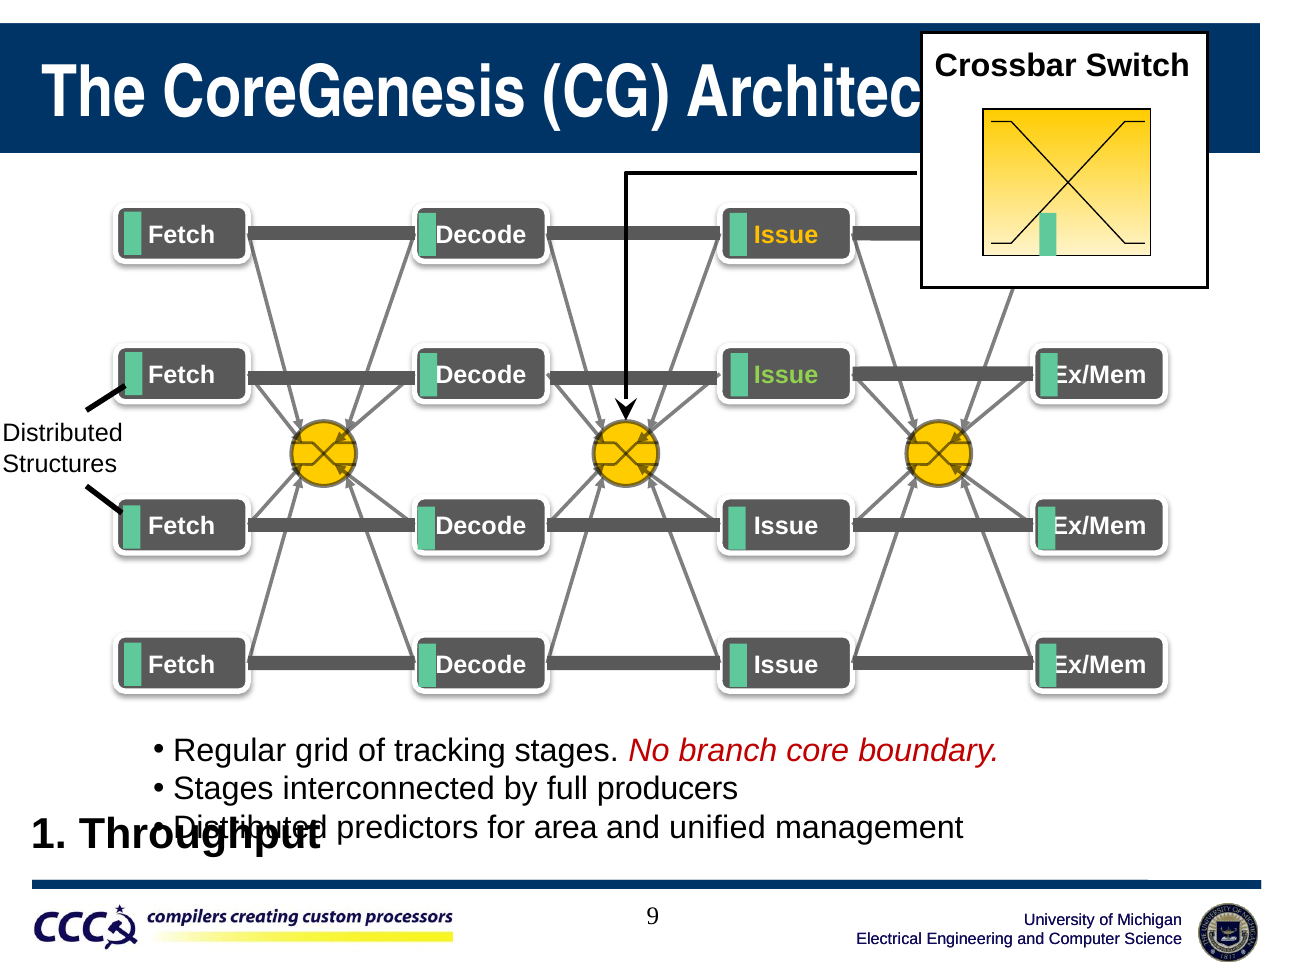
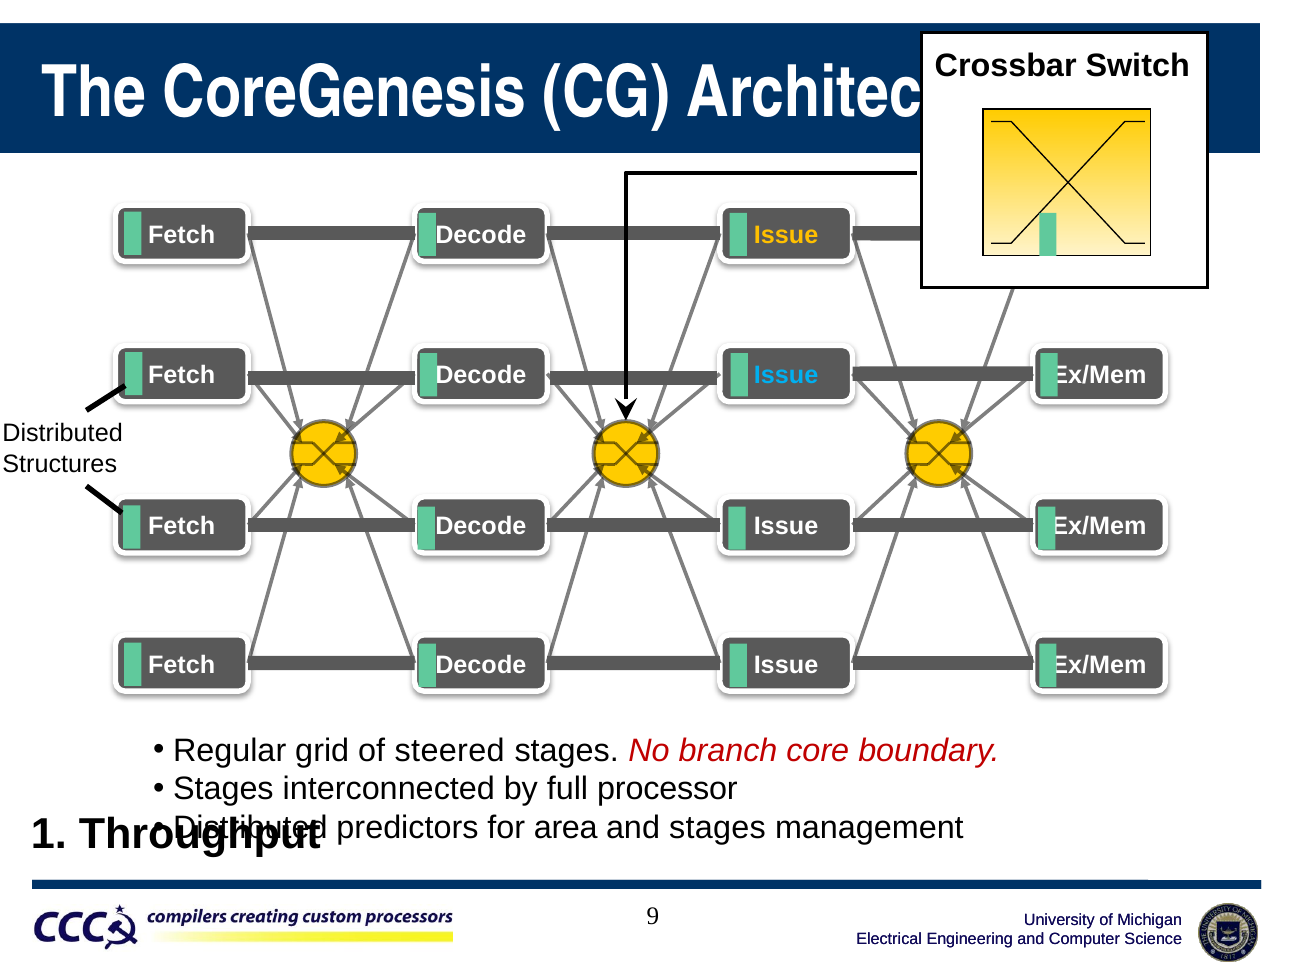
Issue at (786, 375) colour: light green -> light blue
tracking: tracking -> steered
producers: producers -> processor
and unified: unified -> stages
